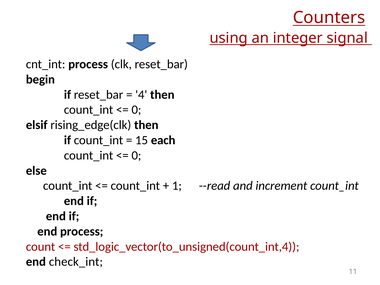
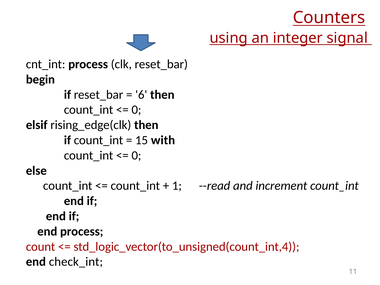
4: 4 -> 6
each: each -> with
